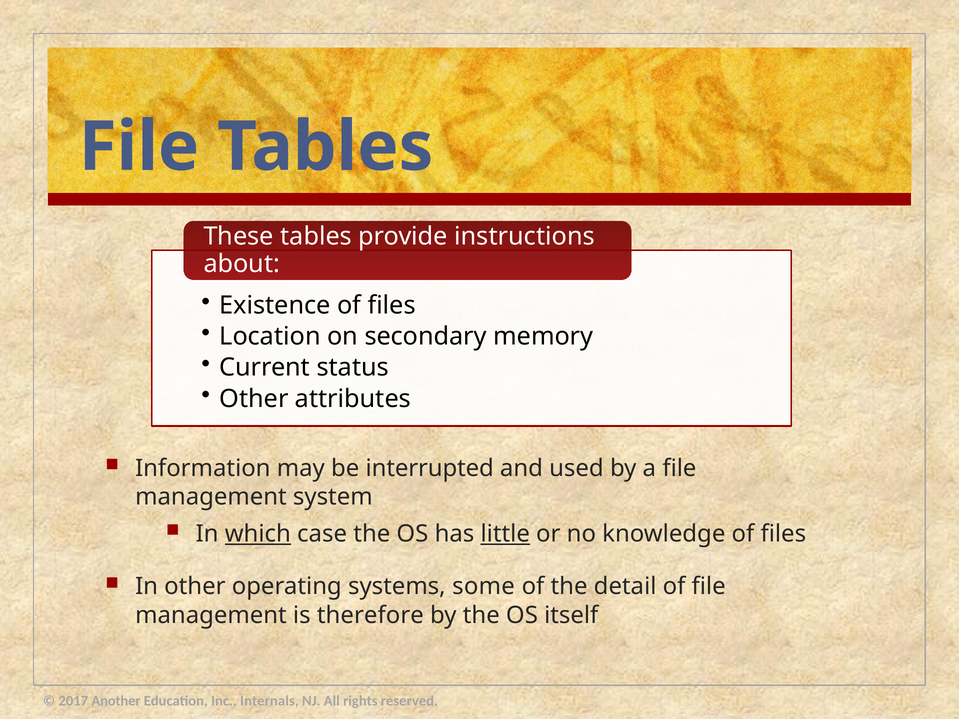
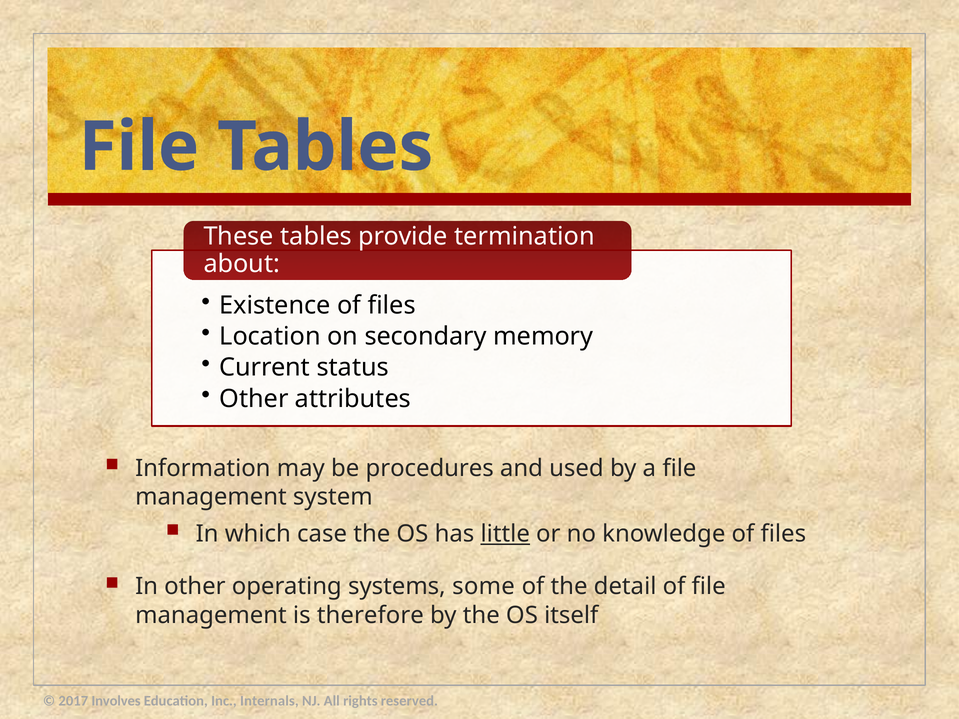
instructions: instructions -> termination
interrupted: interrupted -> procedures
which underline: present -> none
Another: Another -> Involves
